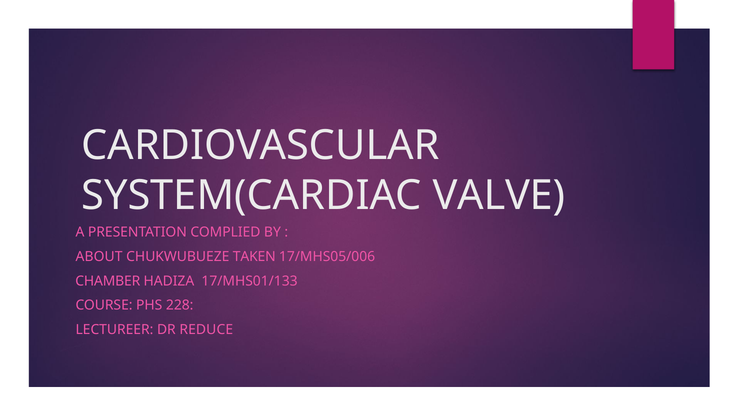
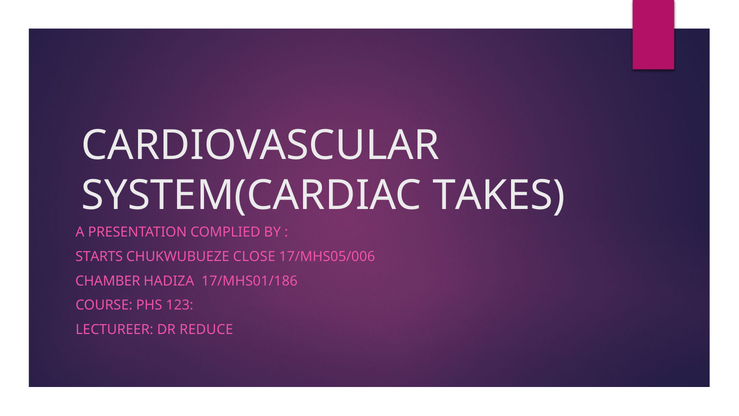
VALVE: VALVE -> TAKES
ABOUT: ABOUT -> STARTS
TAKEN: TAKEN -> CLOSE
17/MHS01/133: 17/MHS01/133 -> 17/MHS01/186
228: 228 -> 123
